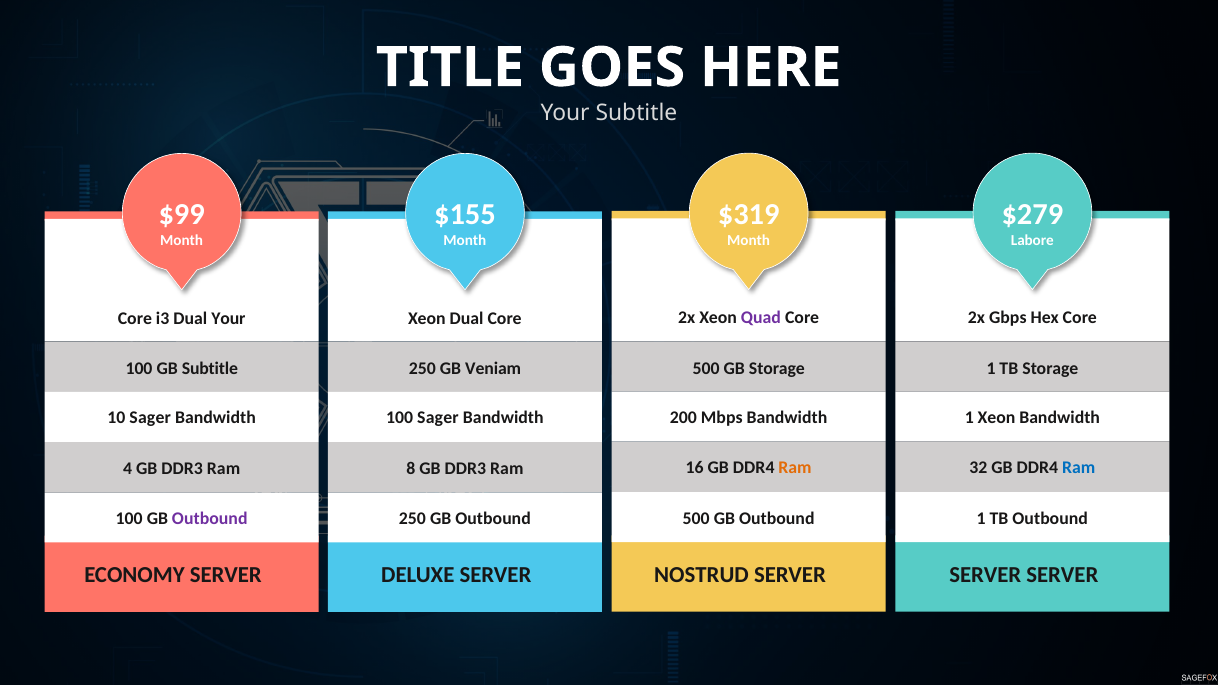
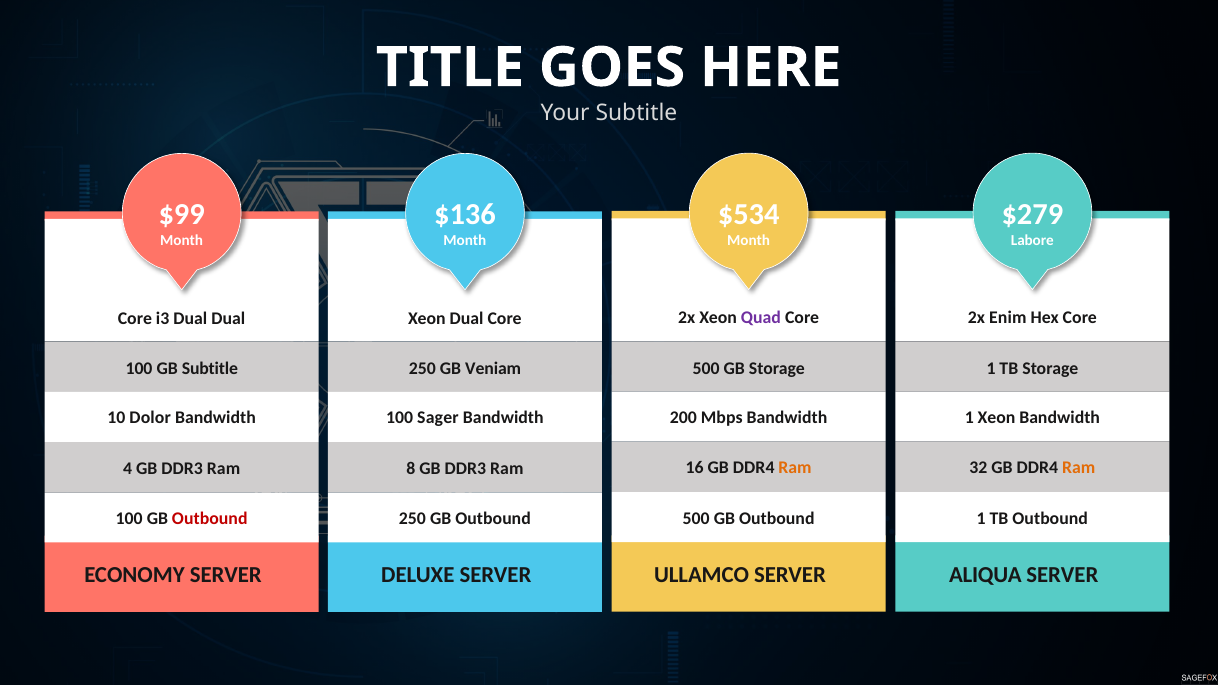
$319: $319 -> $534
$155: $155 -> $136
Gbps: Gbps -> Enim
Dual Your: Your -> Dual
10 Sager: Sager -> Dolor
Ram at (1079, 468) colour: blue -> orange
Outbound at (210, 519) colour: purple -> red
NOSTRUD: NOSTRUD -> ULLAMCO
SERVER at (985, 575): SERVER -> ALIQUA
